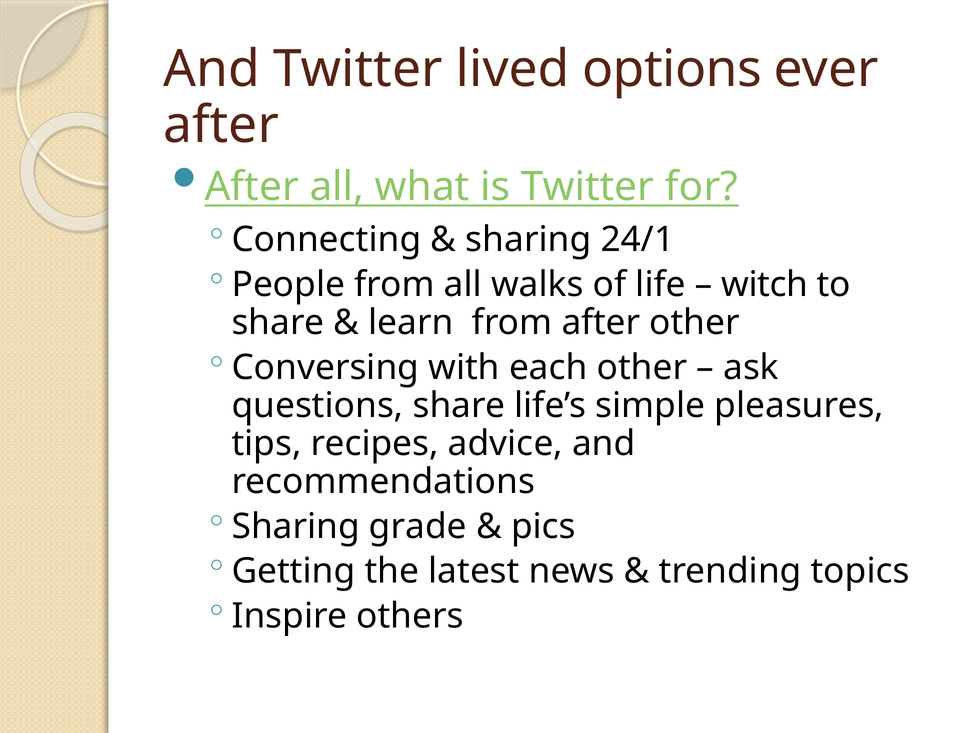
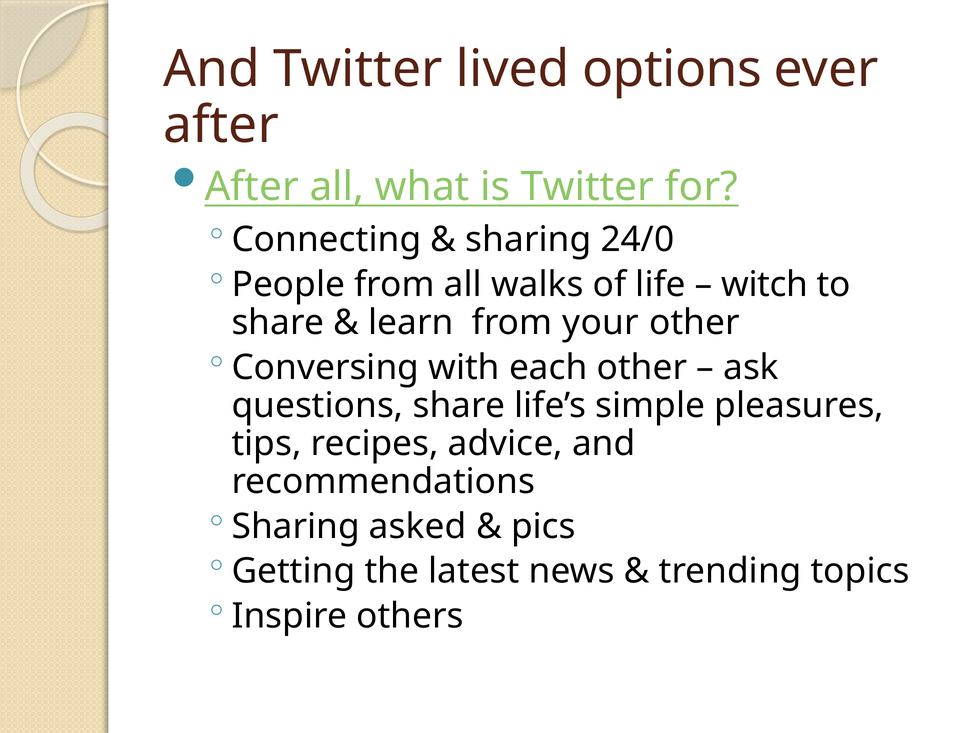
24/1: 24/1 -> 24/0
from after: after -> your
grade: grade -> asked
